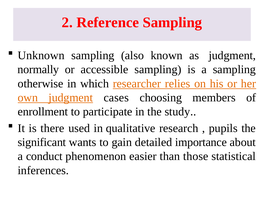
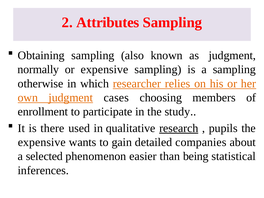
Reference: Reference -> Attributes
Unknown: Unknown -> Obtaining
or accessible: accessible -> expensive
research underline: none -> present
significant at (42, 142): significant -> expensive
importance: importance -> companies
conduct: conduct -> selected
those: those -> being
